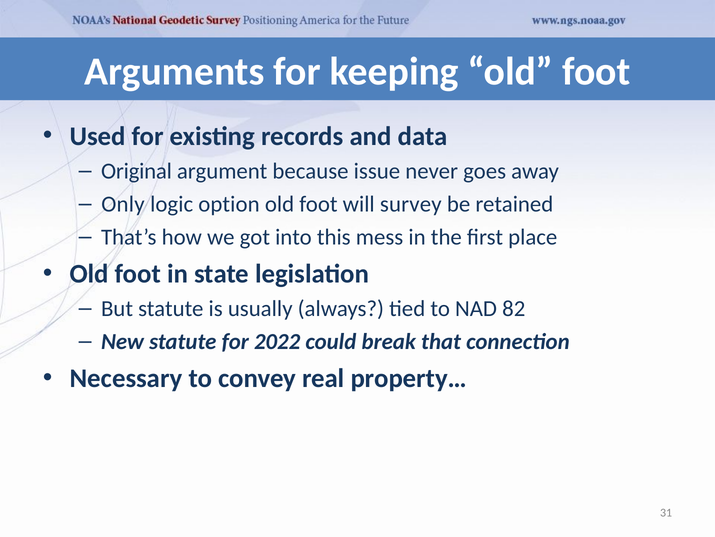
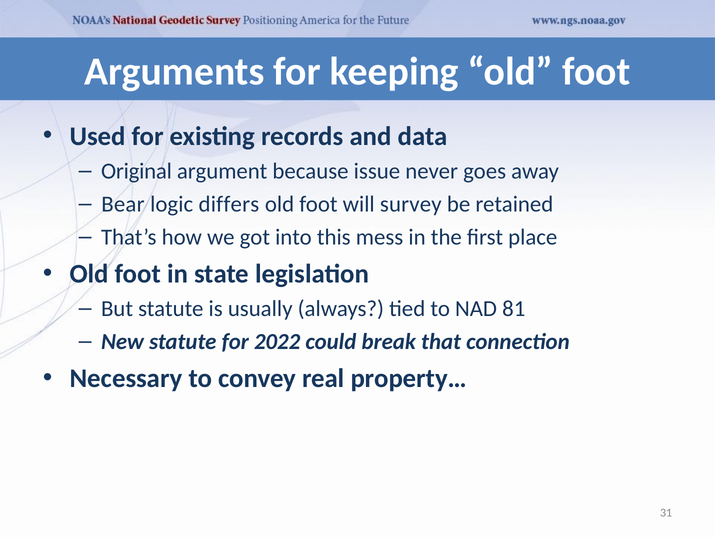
Only: Only -> Bear
option: option -> differs
82: 82 -> 81
